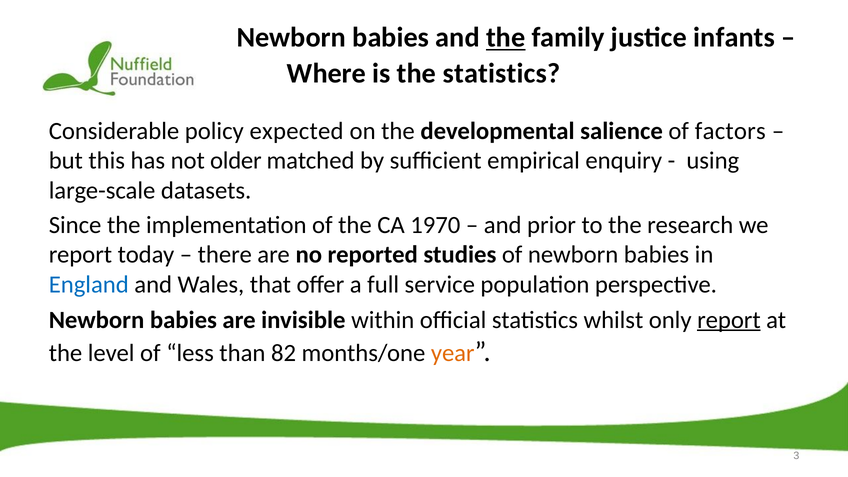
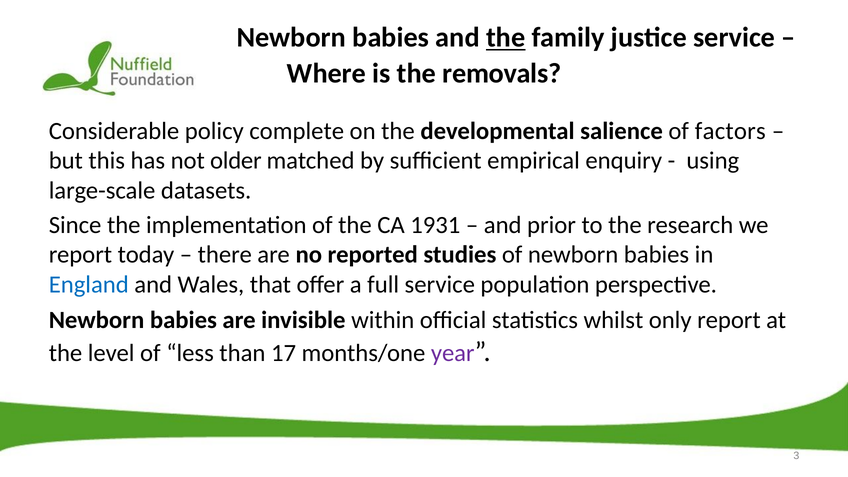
justice infants: infants -> service
the statistics: statistics -> removals
expected: expected -> complete
1970: 1970 -> 1931
report at (729, 320) underline: present -> none
82: 82 -> 17
year colour: orange -> purple
